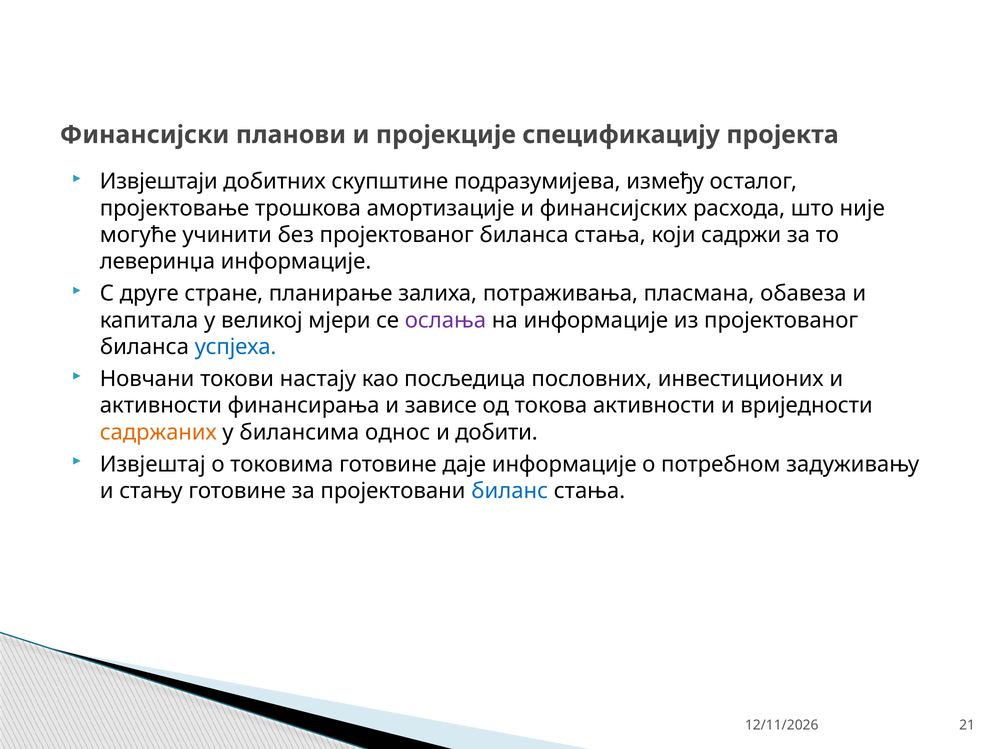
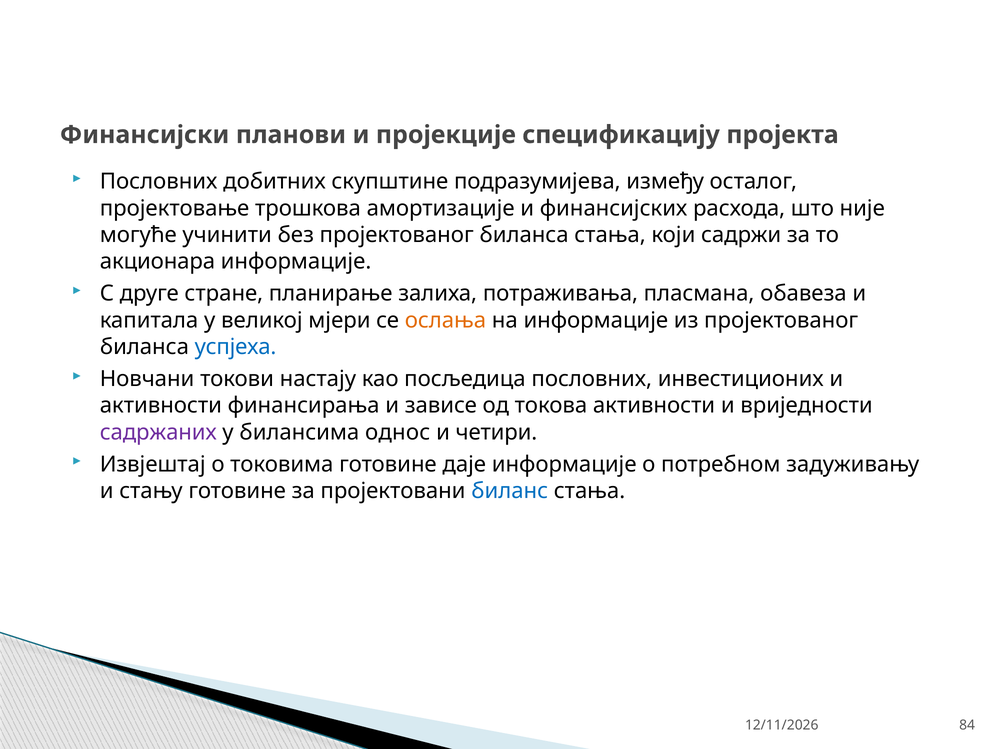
Извјештаји at (159, 182): Извјештаји -> Пословних
леверинџа: леверинџа -> акционара
ослања colour: purple -> orange
садржаних colour: orange -> purple
добити: добити -> четири
21: 21 -> 84
